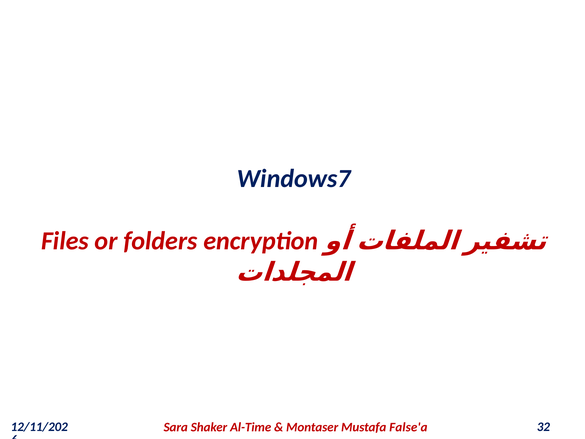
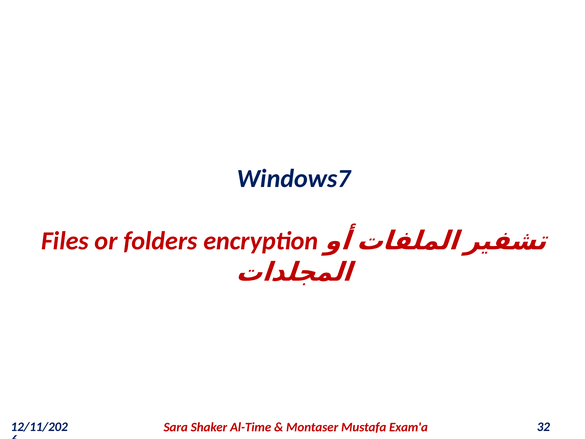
False'a: False'a -> Exam'a
